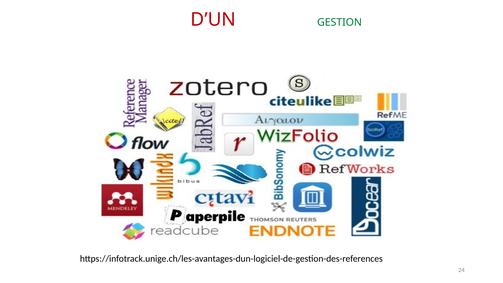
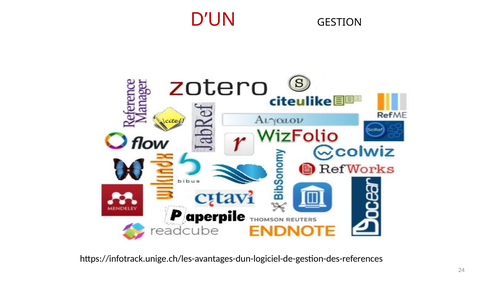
GESTION colour: green -> black
